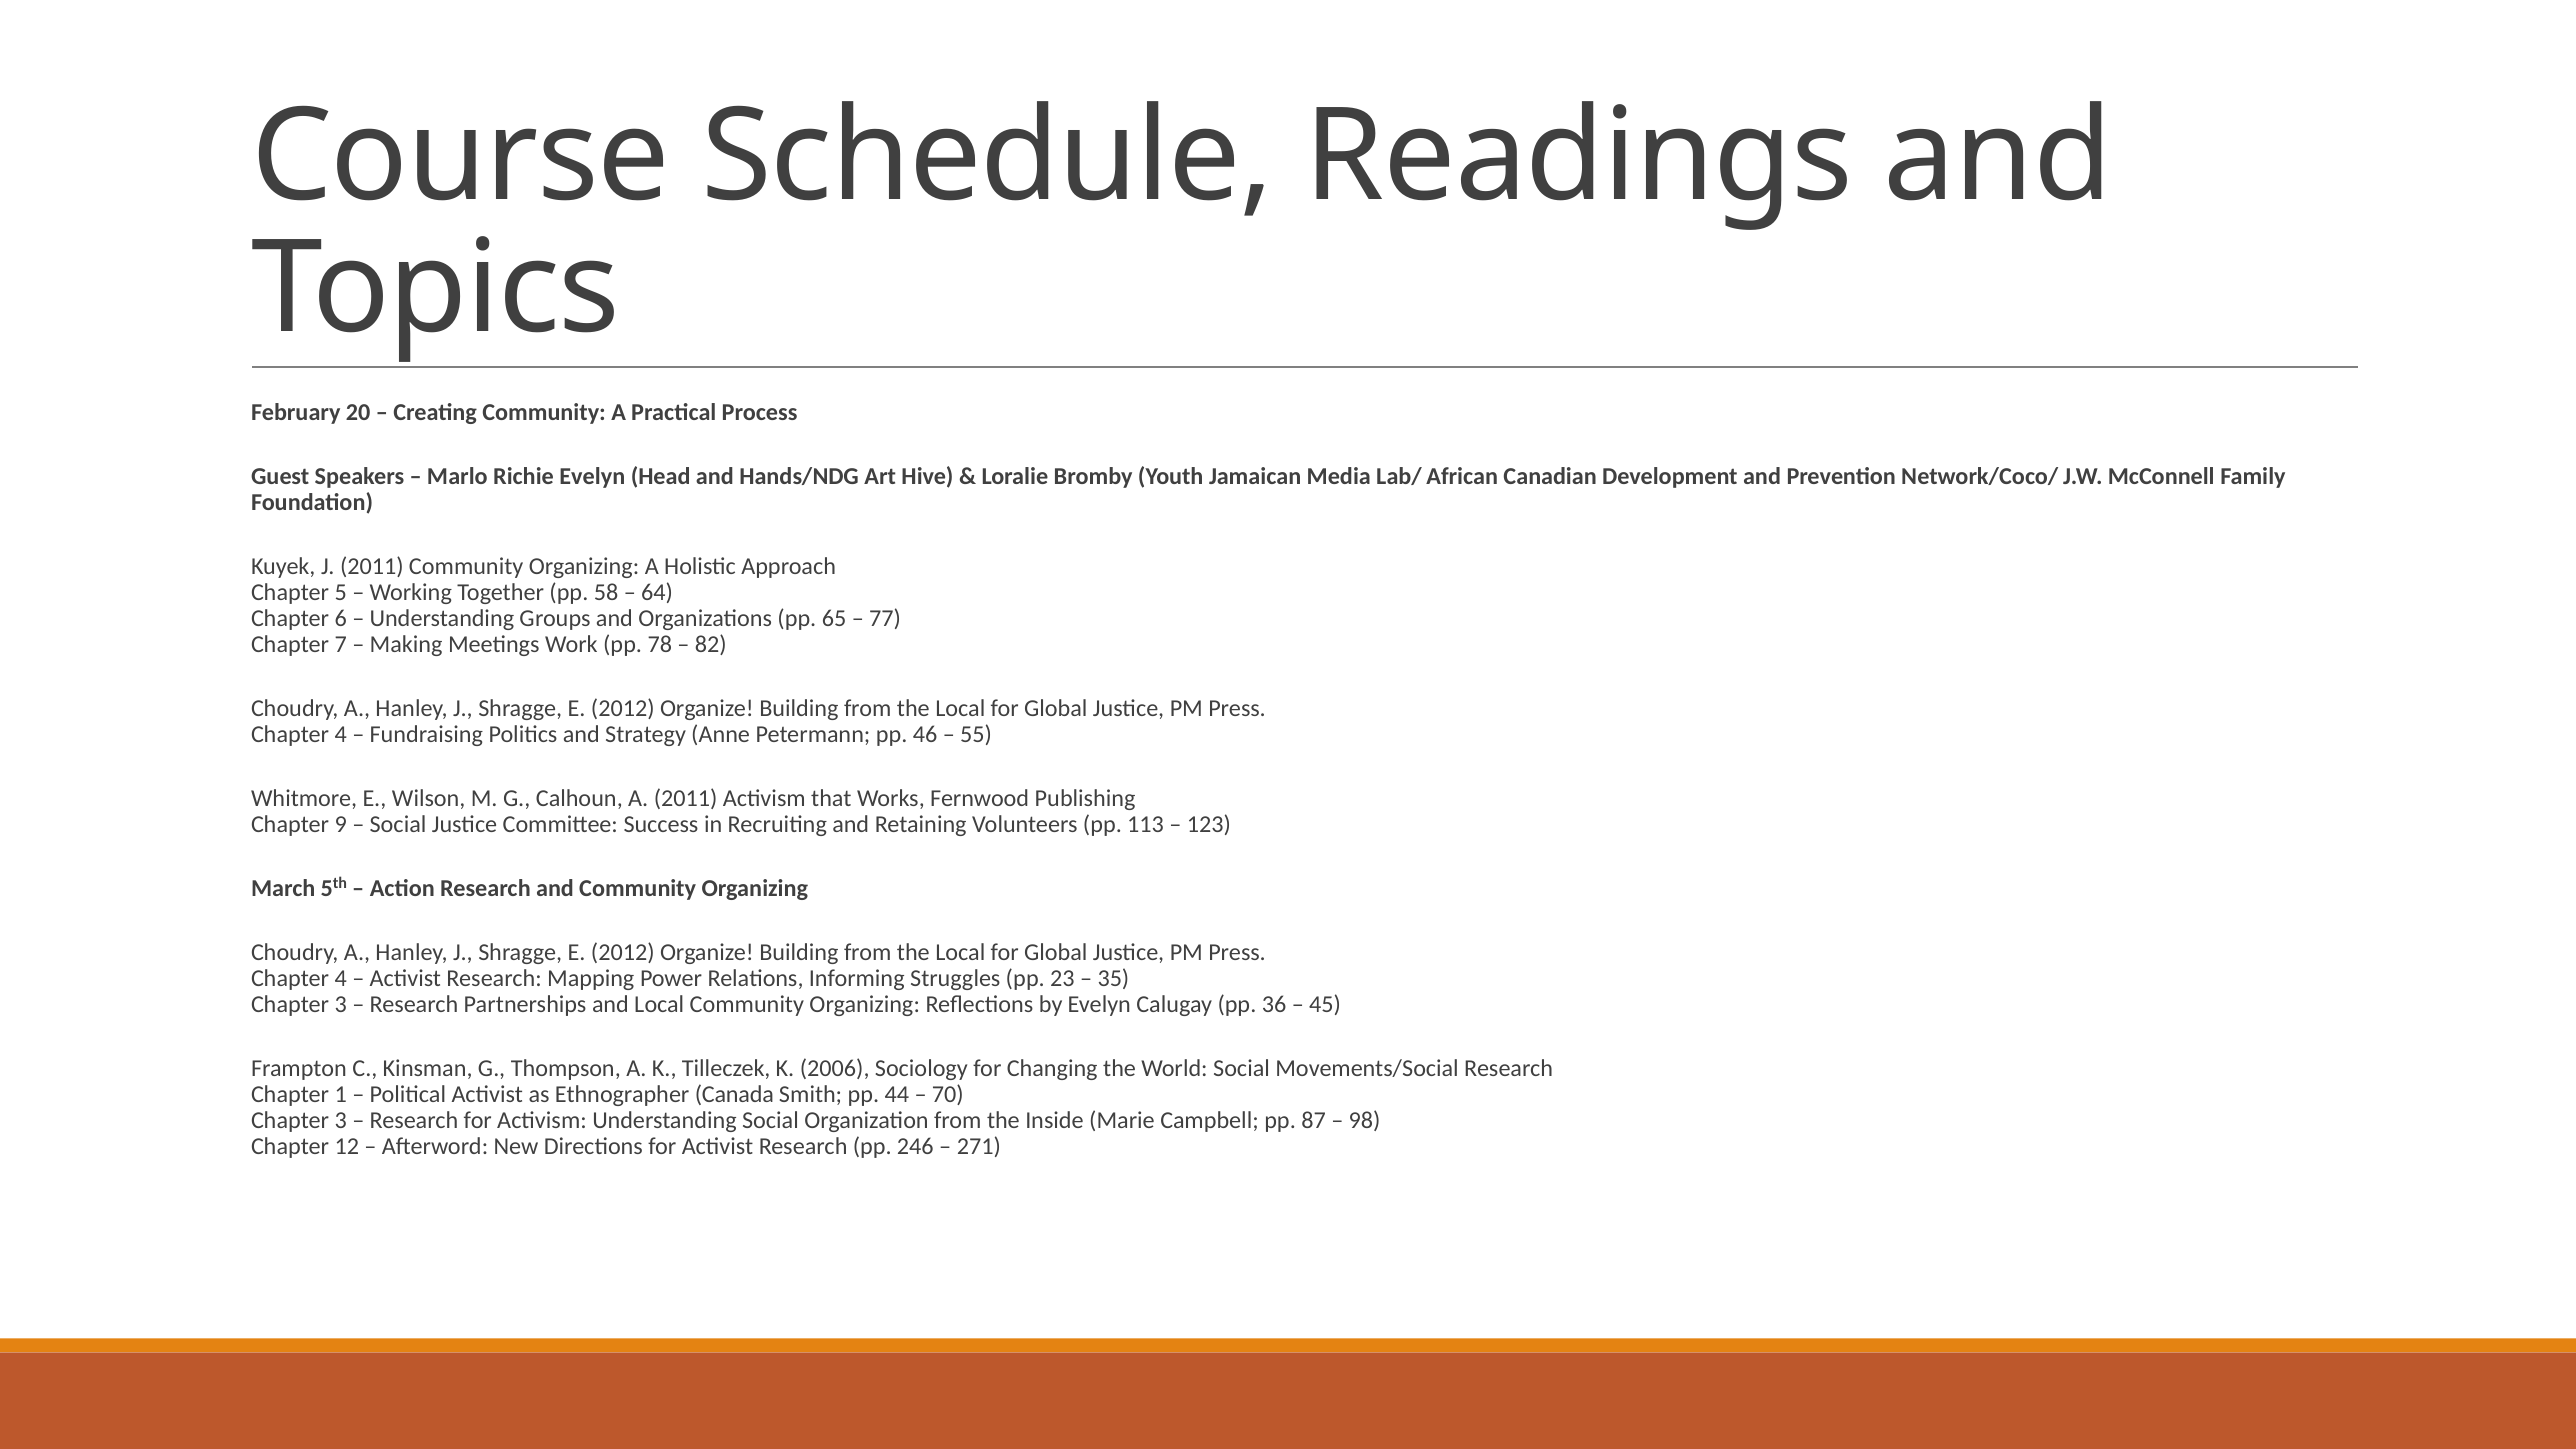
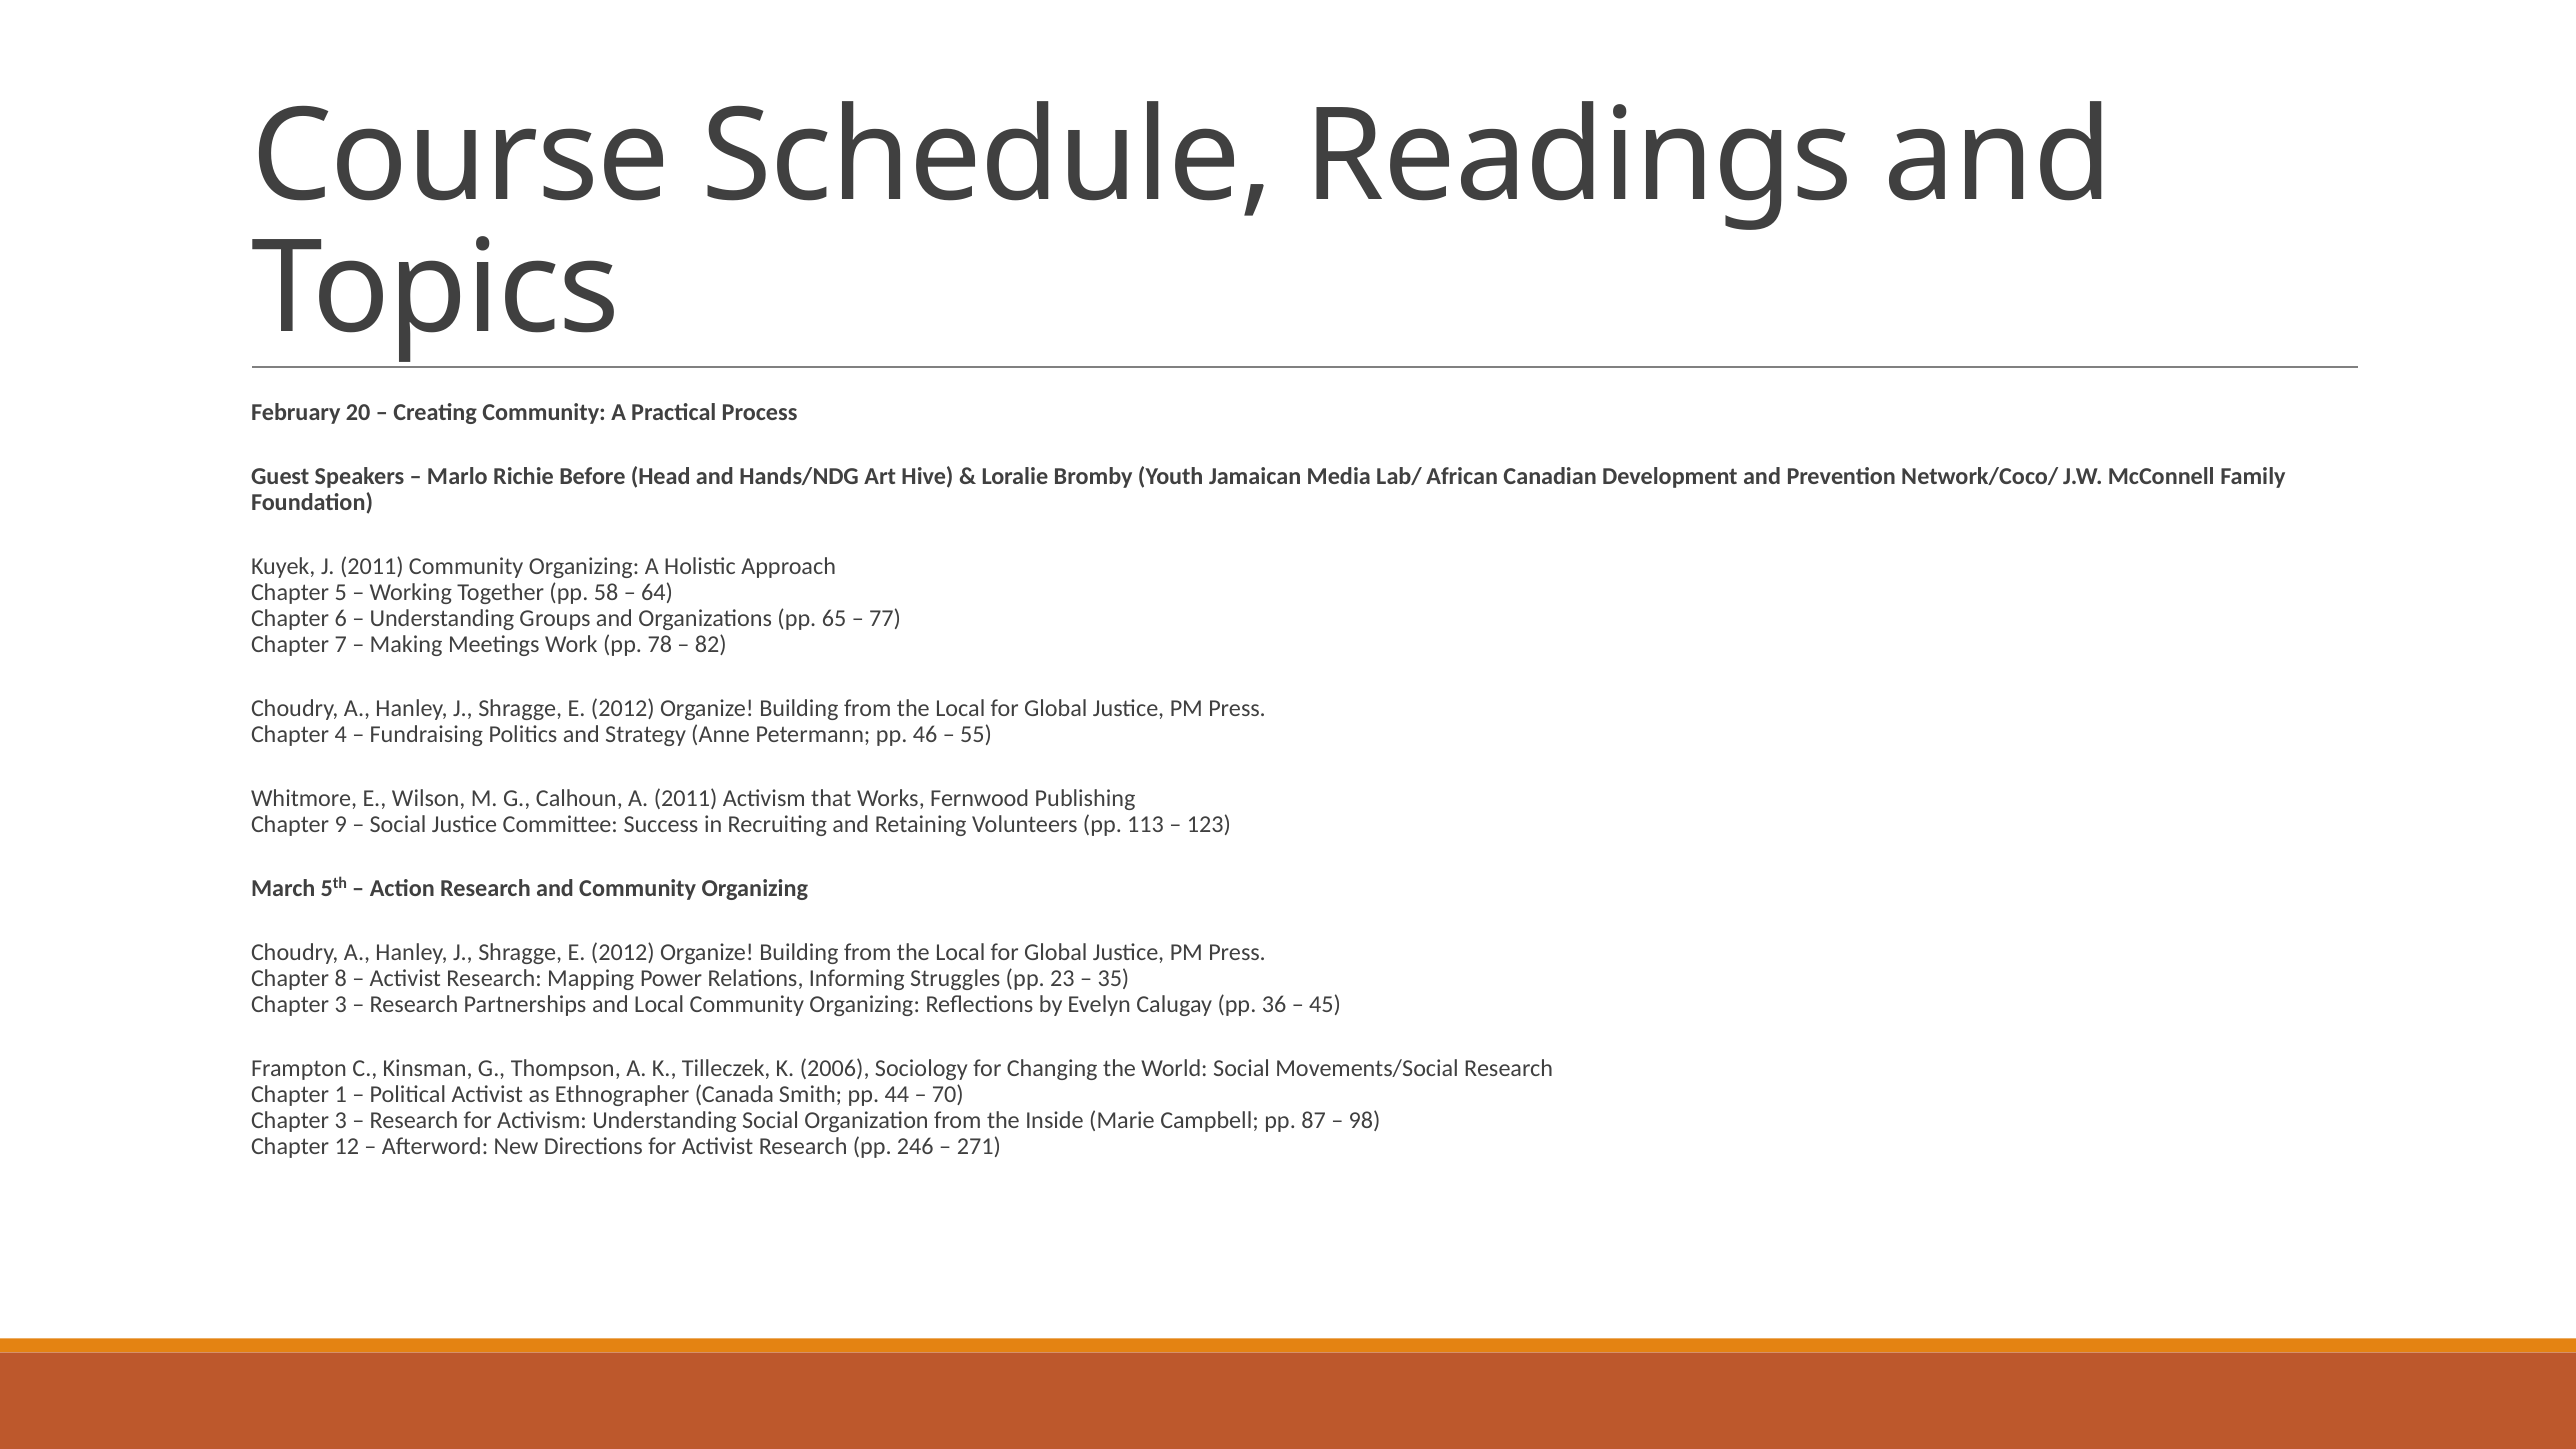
Richie Evelyn: Evelyn -> Before
4 at (341, 978): 4 -> 8
